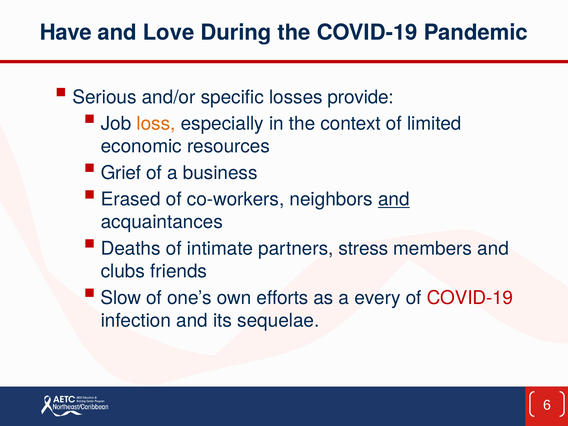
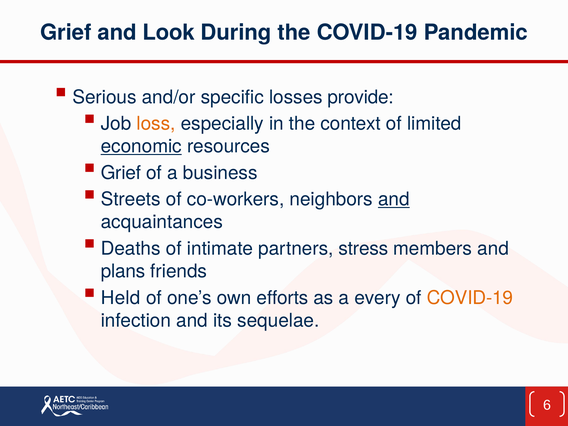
Have at (66, 33): Have -> Grief
Love: Love -> Look
economic underline: none -> present
Erased: Erased -> Streets
clubs: clubs -> plans
Slow: Slow -> Held
COVID-19 at (470, 298) colour: red -> orange
